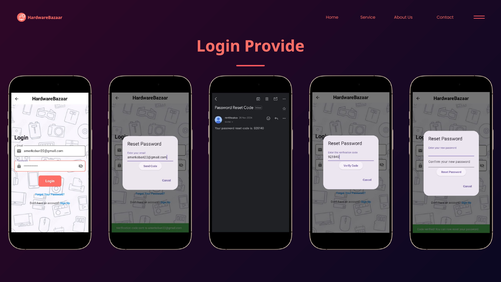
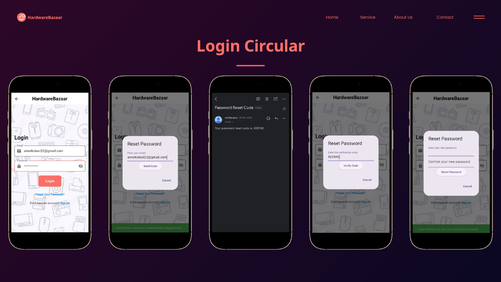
Provide: Provide -> Circular
